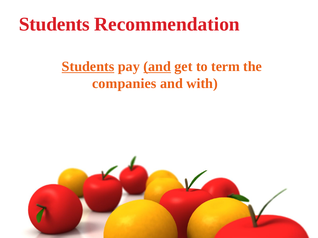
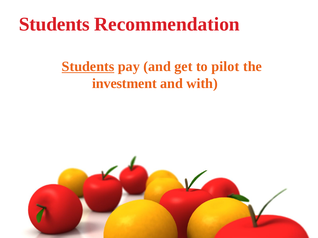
and at (157, 67) underline: present -> none
term: term -> pilot
companies: companies -> investment
